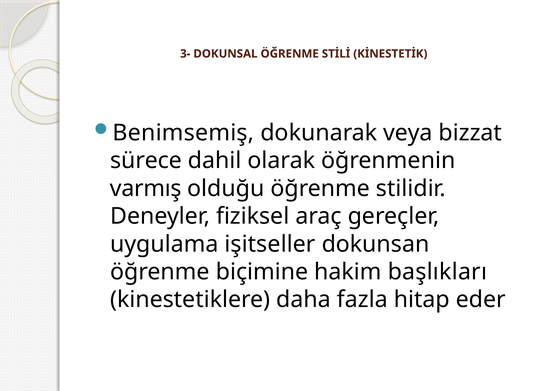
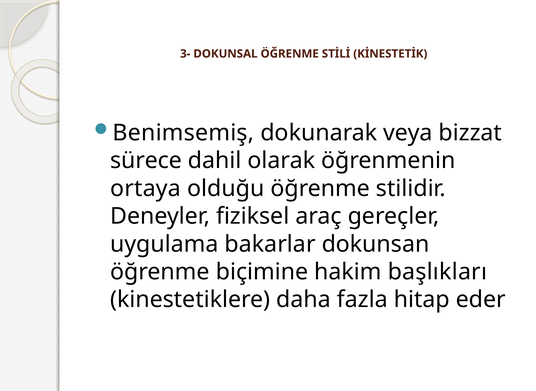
varmış: varmış -> ortaya
işitseller: işitseller -> bakarlar
